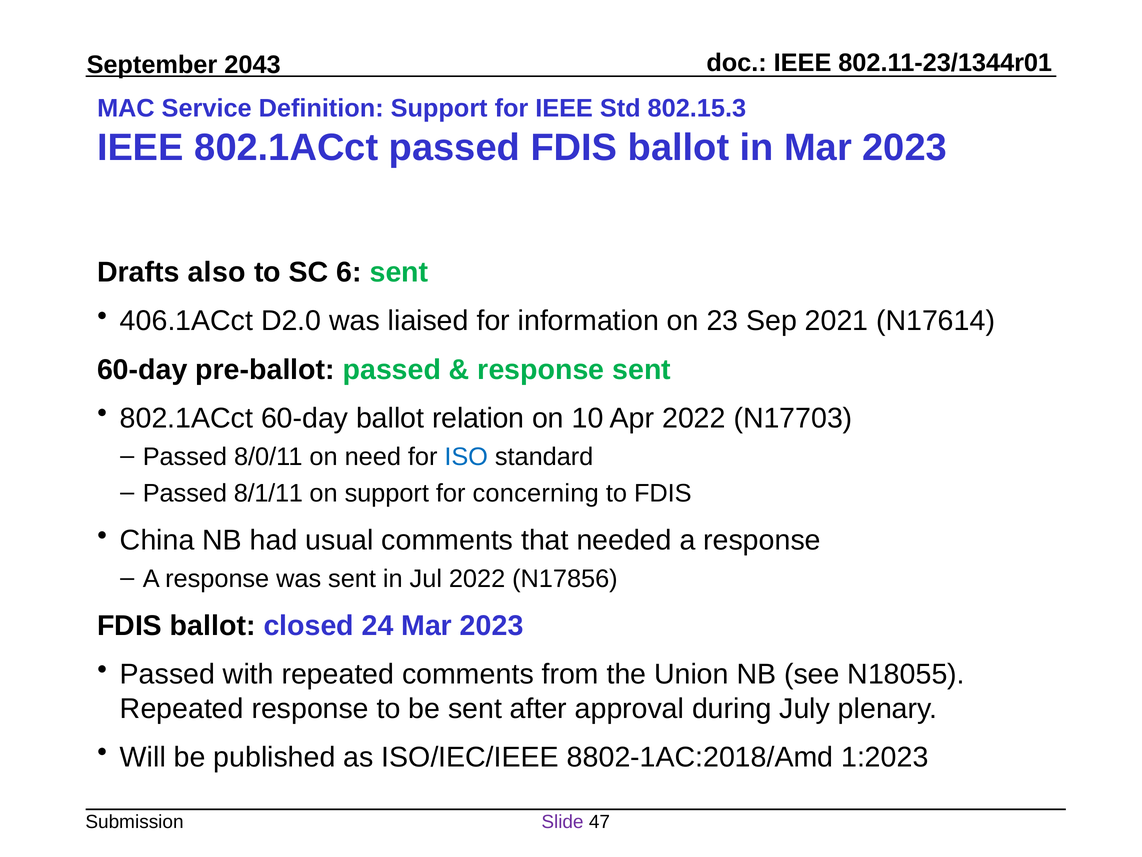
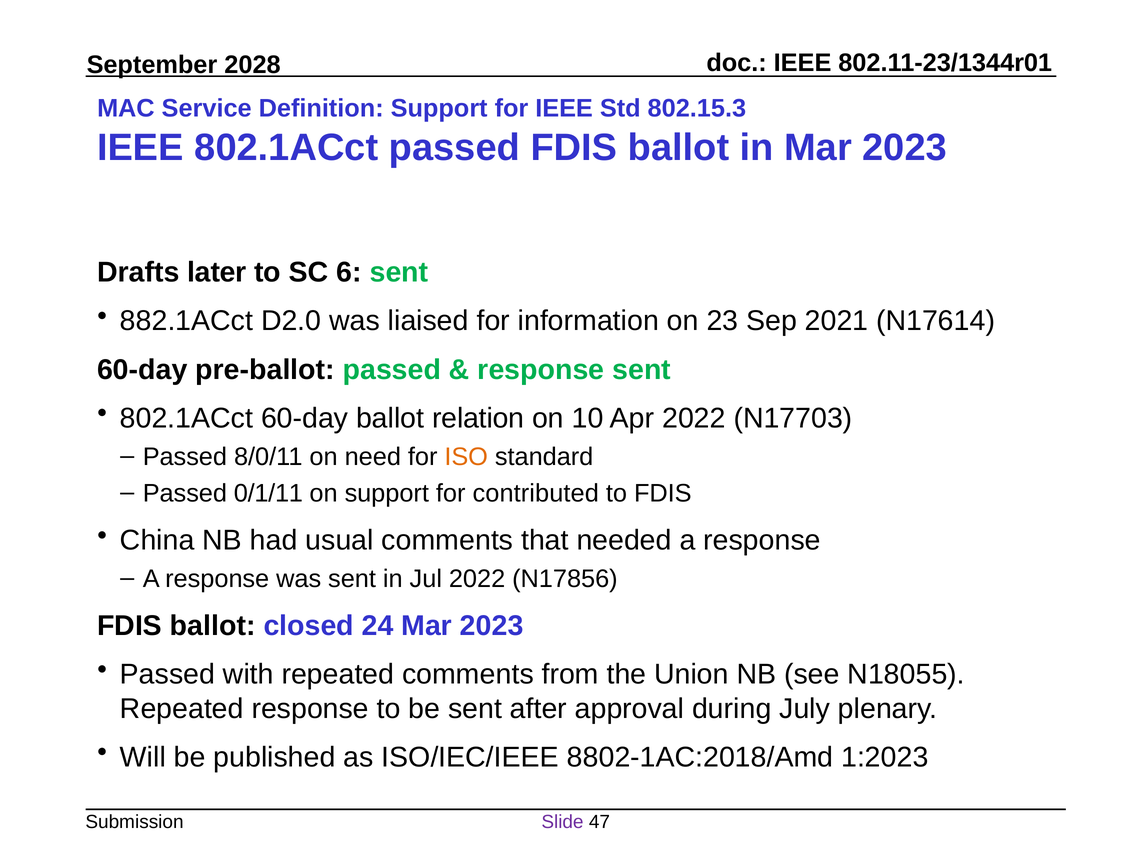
2043: 2043 -> 2028
also: also -> later
406.1ACct: 406.1ACct -> 882.1ACct
ISO colour: blue -> orange
8/1/11: 8/1/11 -> 0/1/11
concerning: concerning -> contributed
